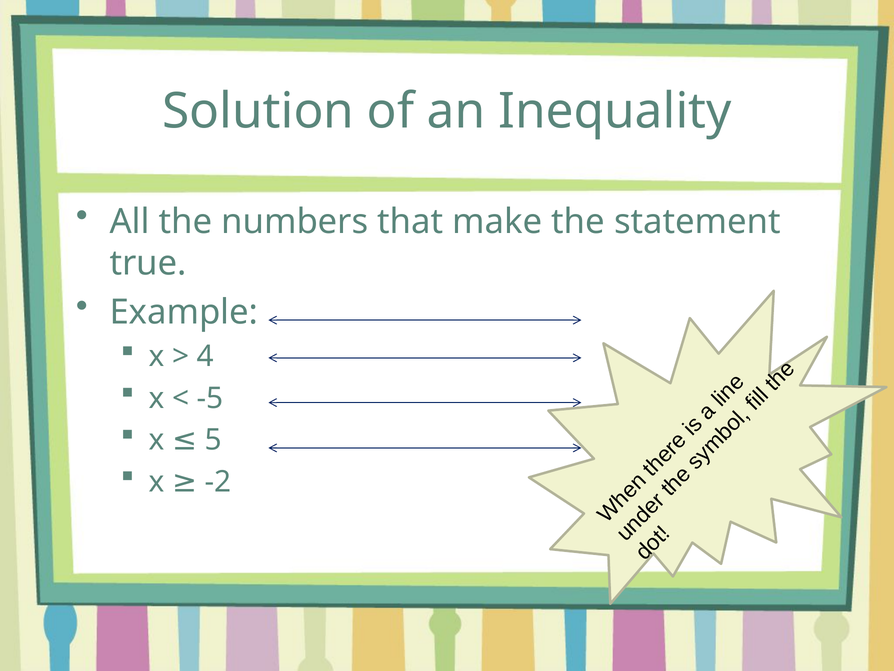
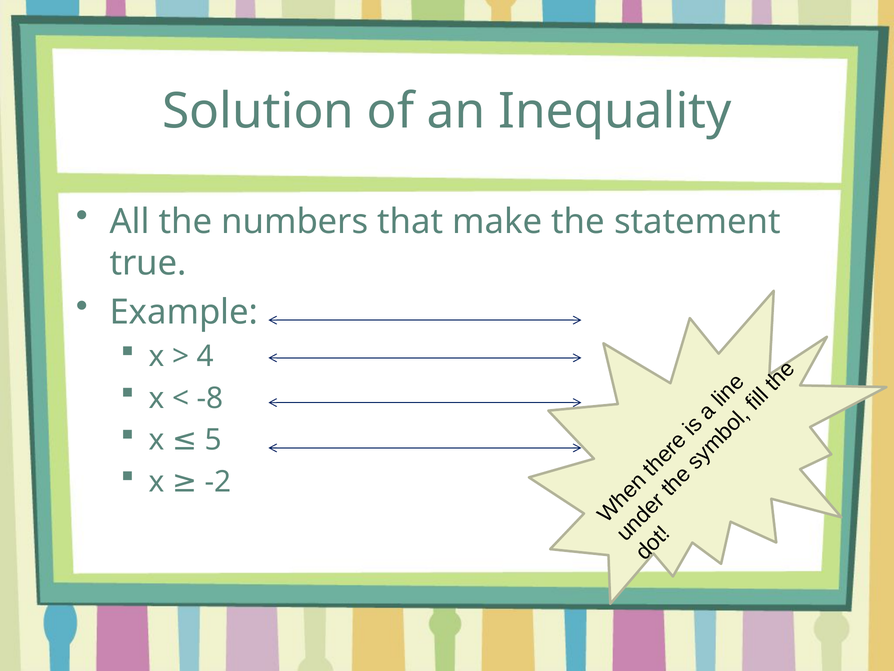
-5: -5 -> -8
